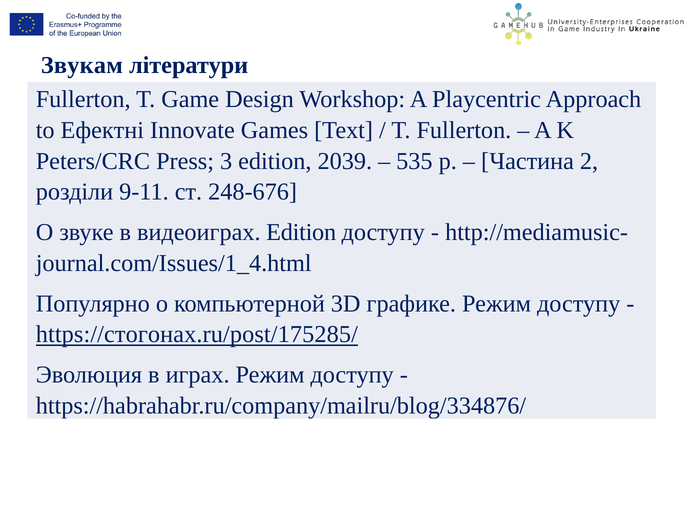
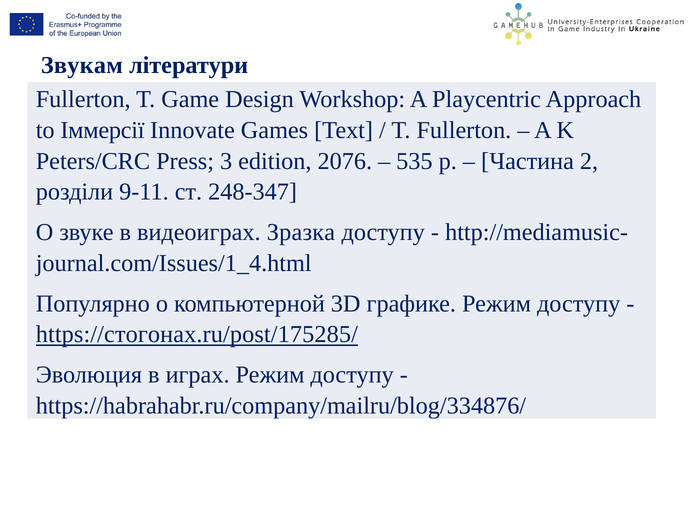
Ефектні: Ефектні -> Іммерсії
2039: 2039 -> 2076
248-676: 248-676 -> 248-347
видеоиграх Edition: Edition -> Зразка
